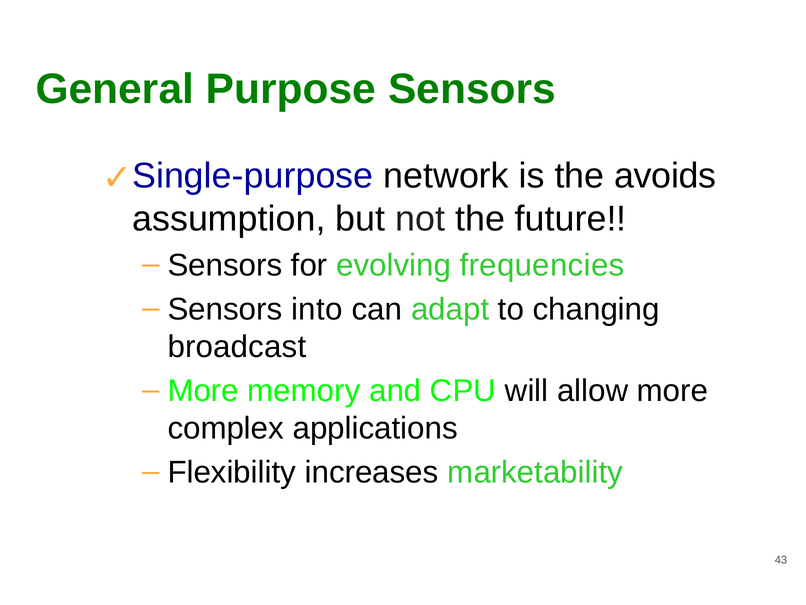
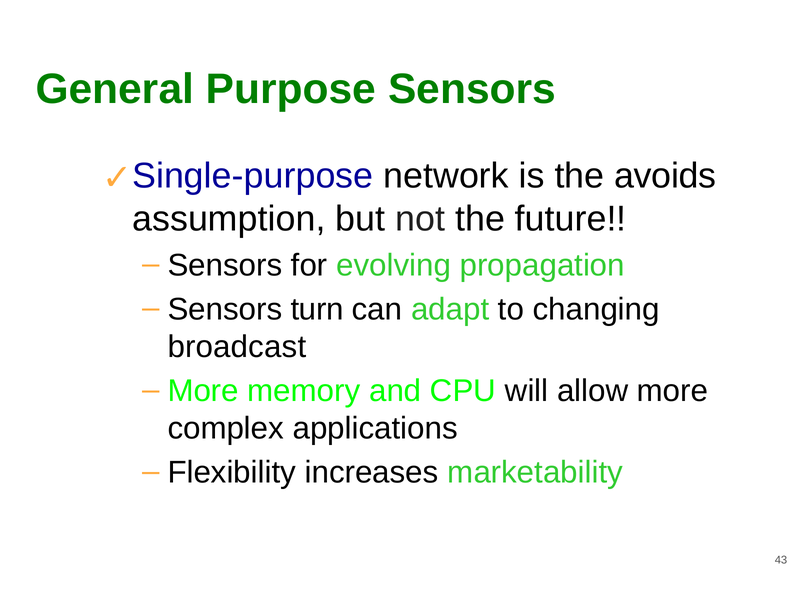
frequencies: frequencies -> propagation
into: into -> turn
